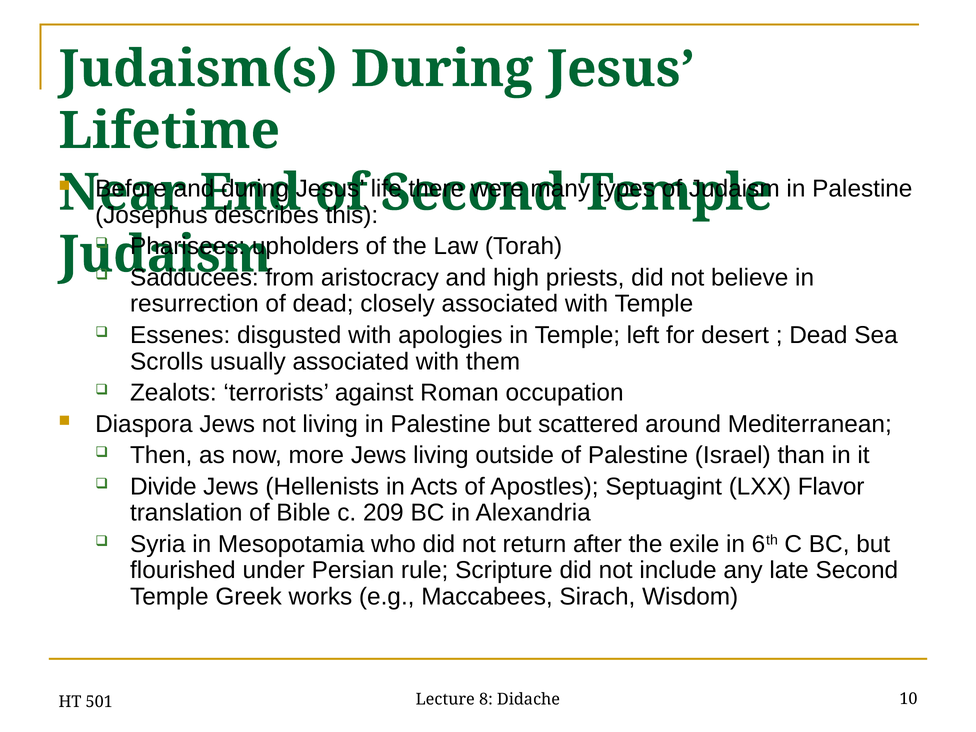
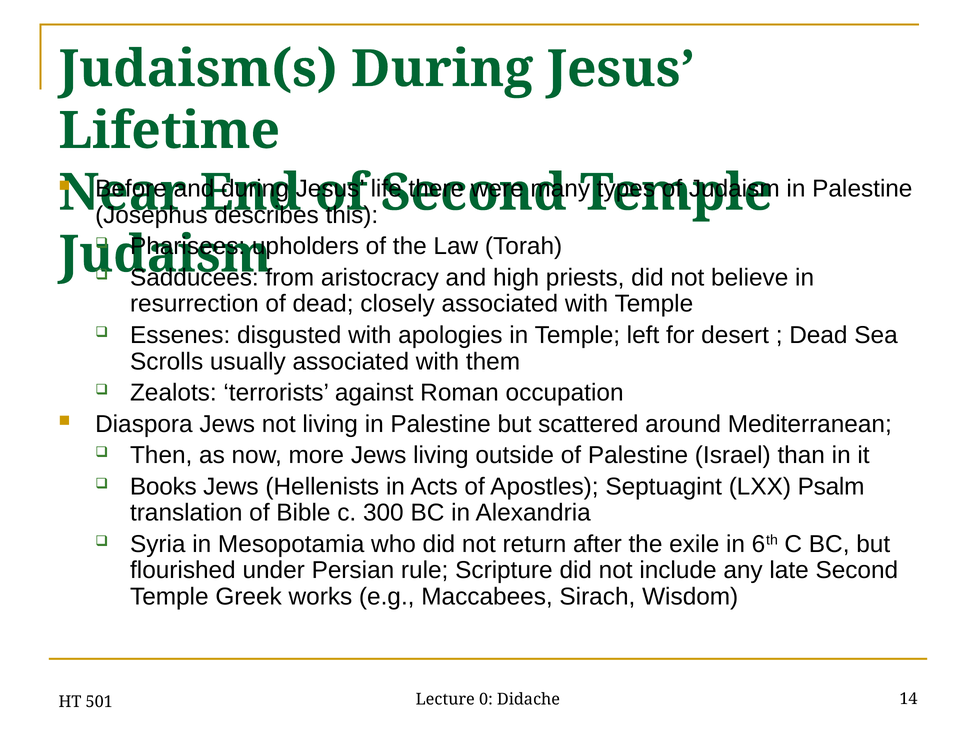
Divide: Divide -> Books
Flavor: Flavor -> Psalm
209: 209 -> 300
8: 8 -> 0
10: 10 -> 14
